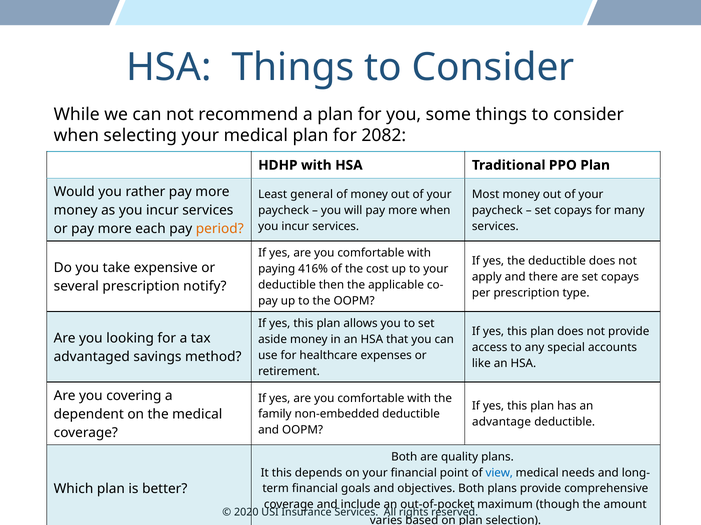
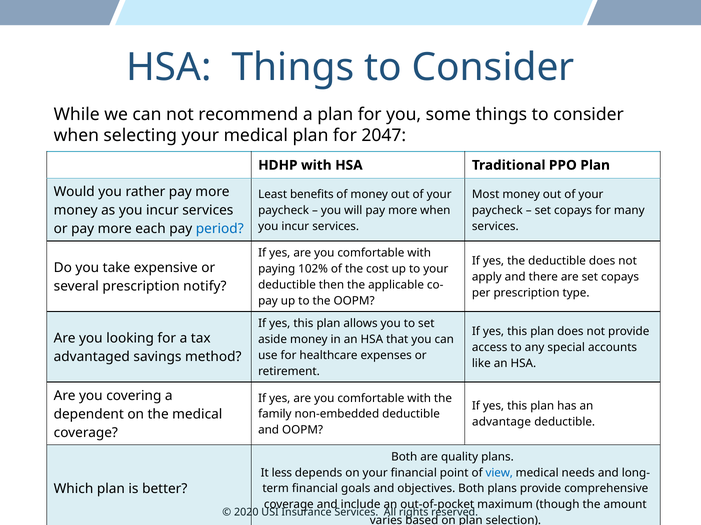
2082: 2082 -> 2047
general: general -> benefits
period colour: orange -> blue
416%: 416% -> 102%
It this: this -> less
